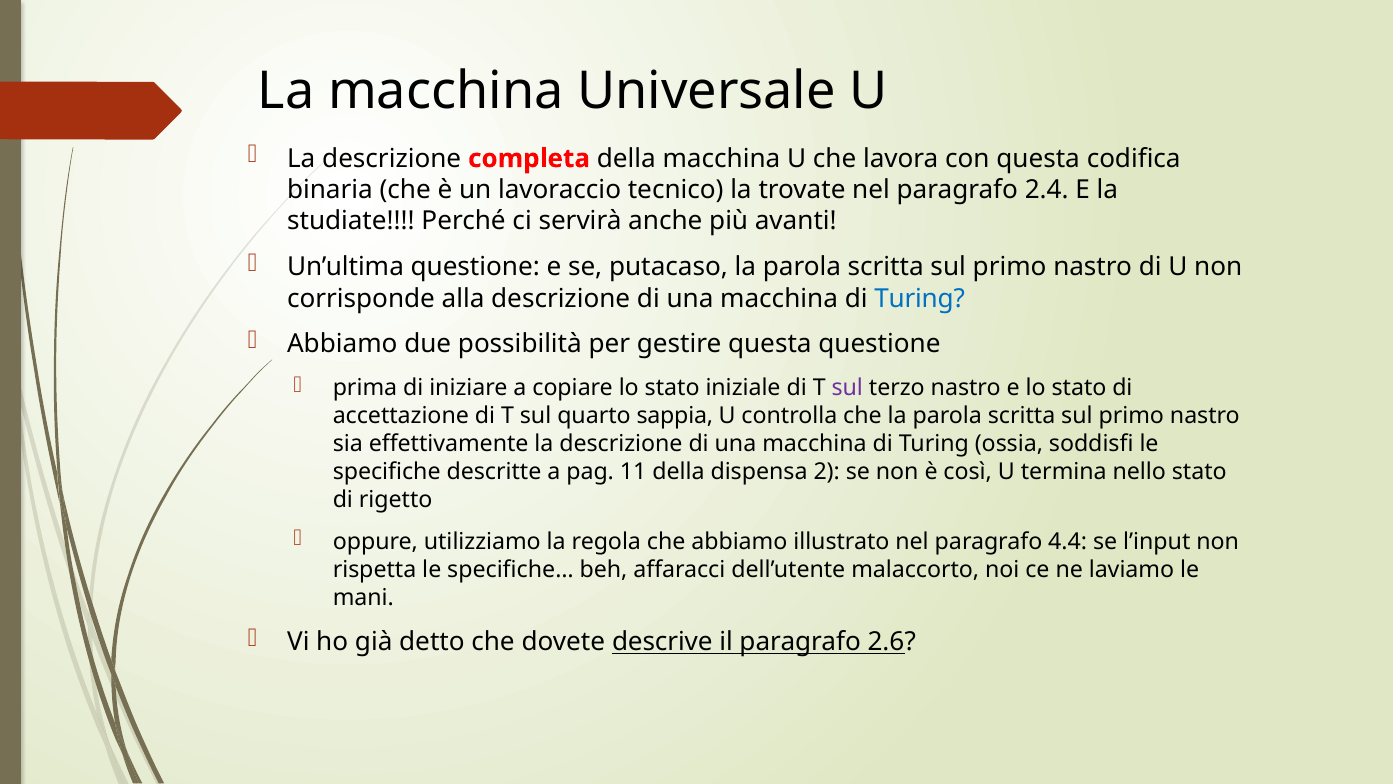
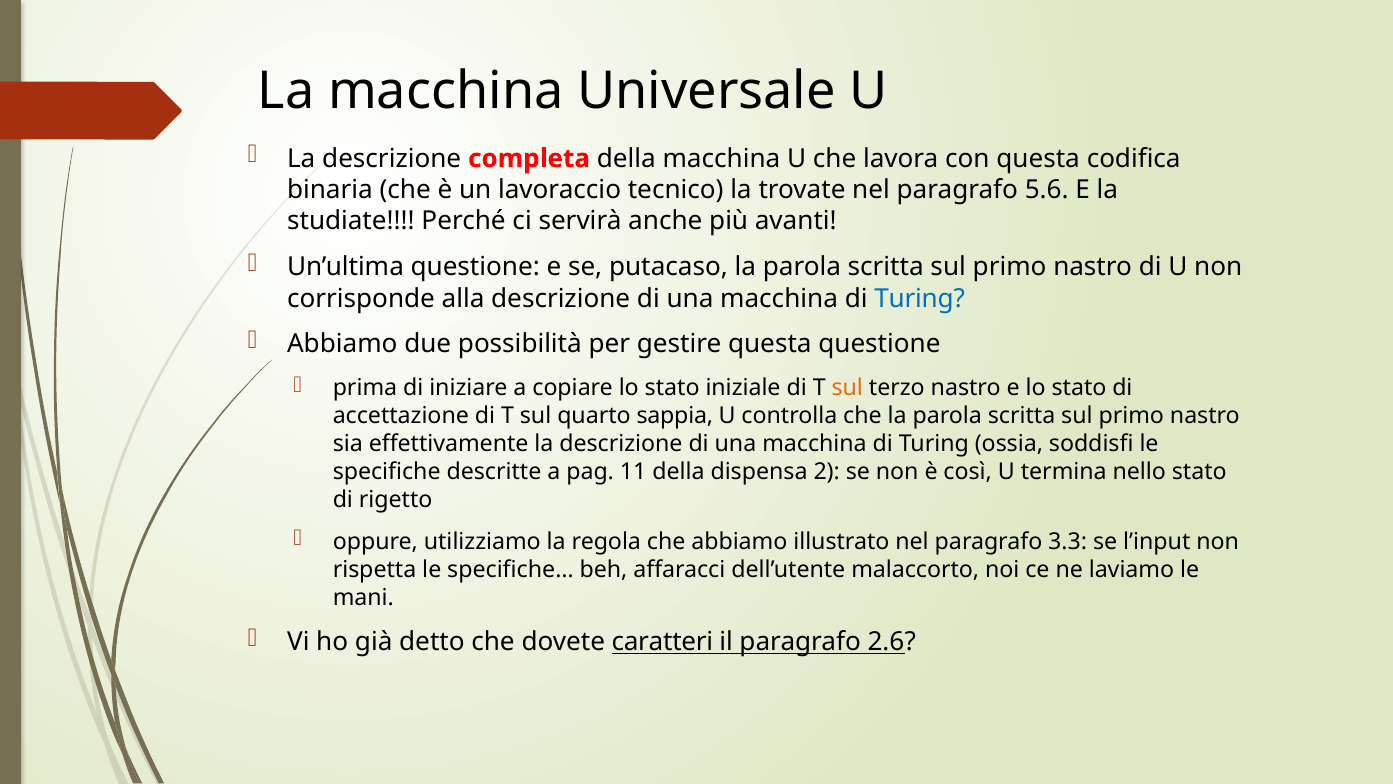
2.4: 2.4 -> 5.6
sul at (847, 388) colour: purple -> orange
4.4: 4.4 -> 3.3
descrive: descrive -> caratteri
